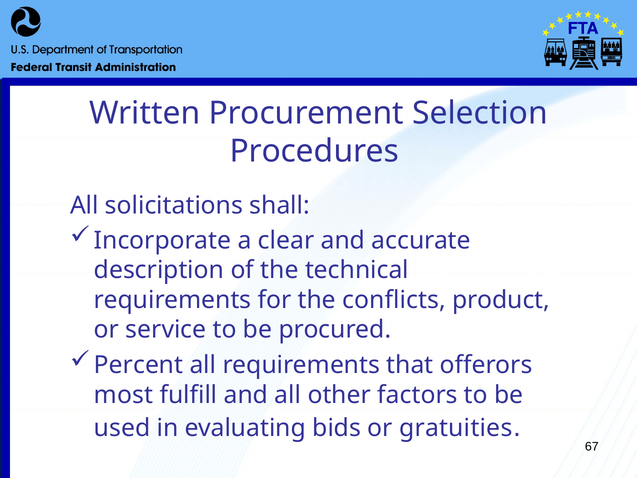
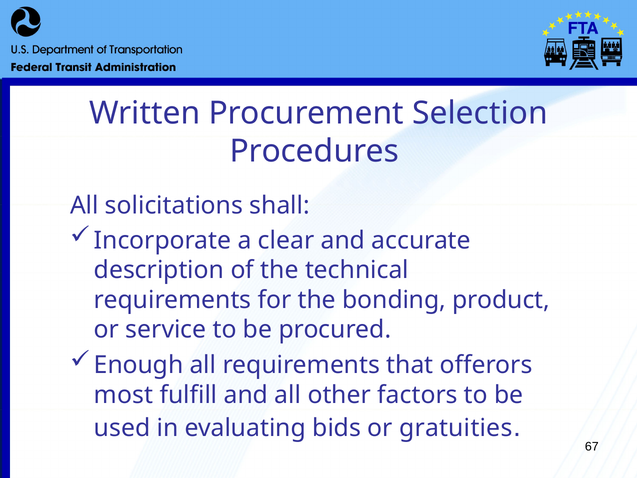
conflicts: conflicts -> bonding
Percent: Percent -> Enough
